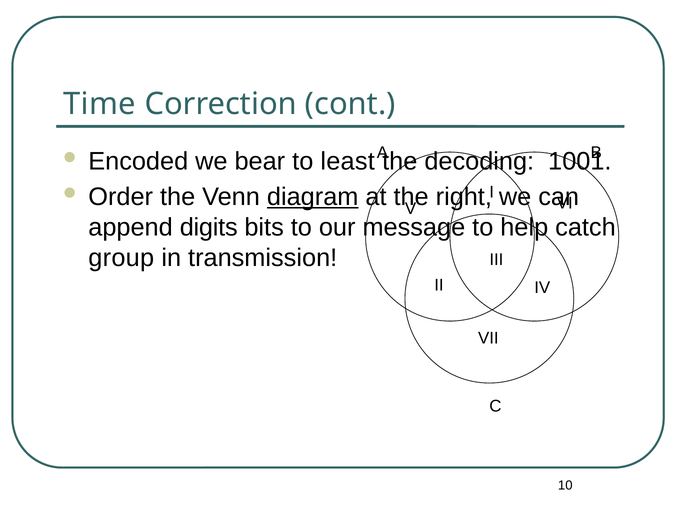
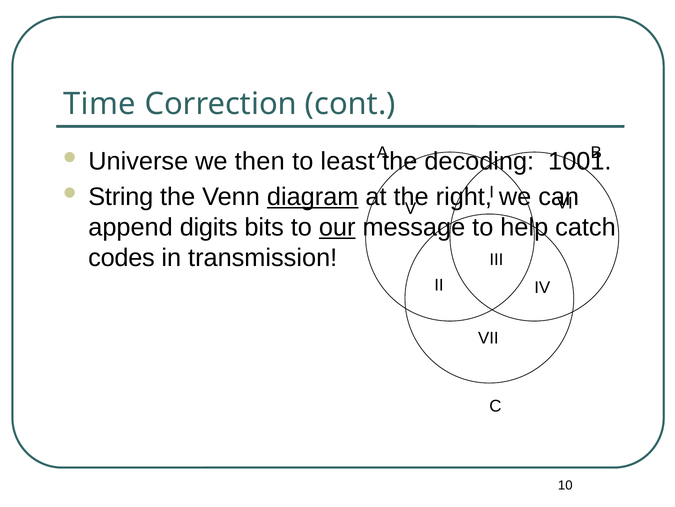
Encoded: Encoded -> Universe
bear: bear -> then
Order: Order -> String
our underline: none -> present
group: group -> codes
